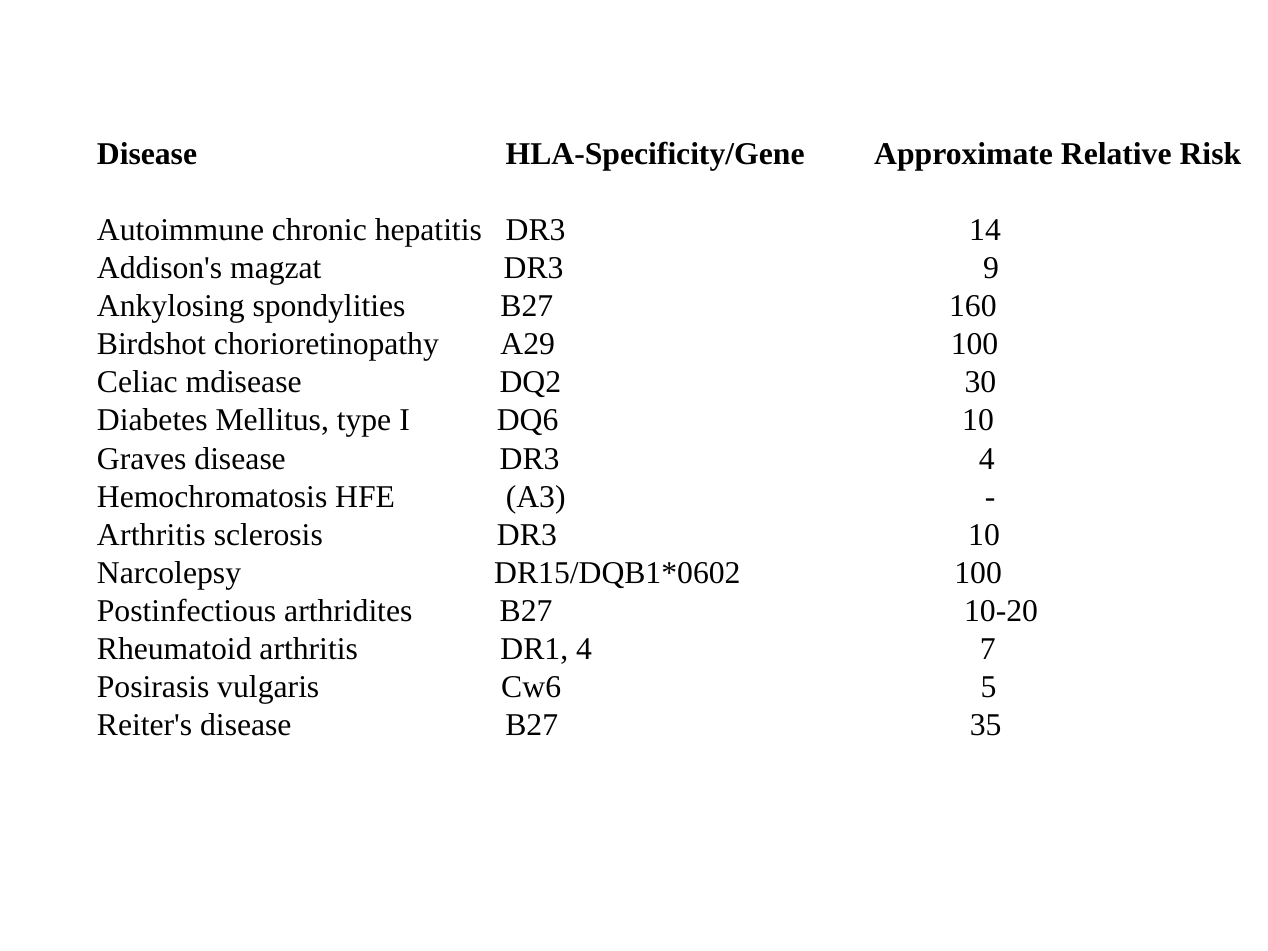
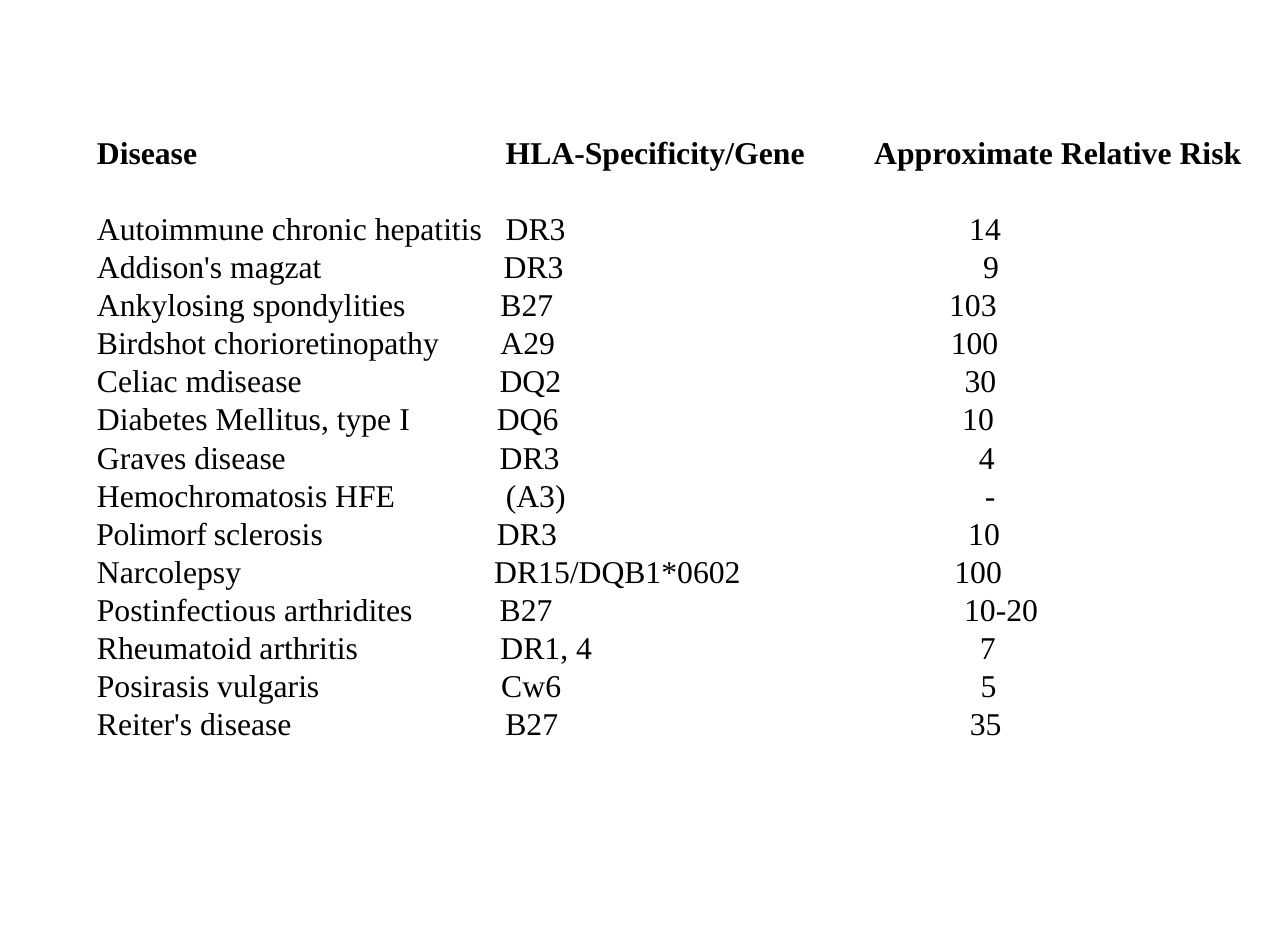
160: 160 -> 103
Arthritis at (151, 535): Arthritis -> Polimorf
